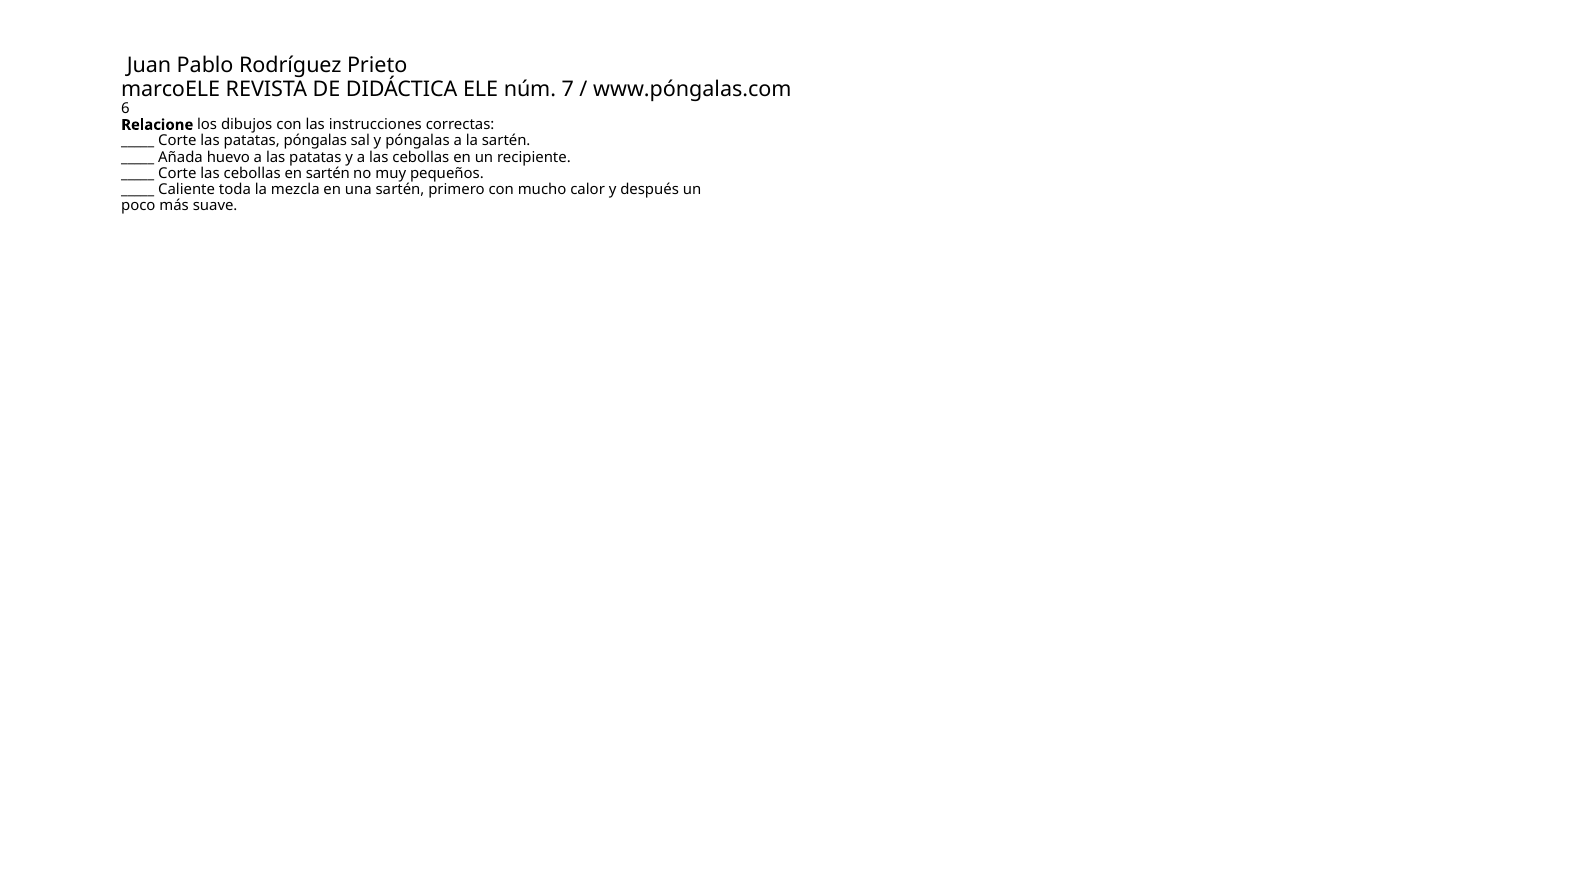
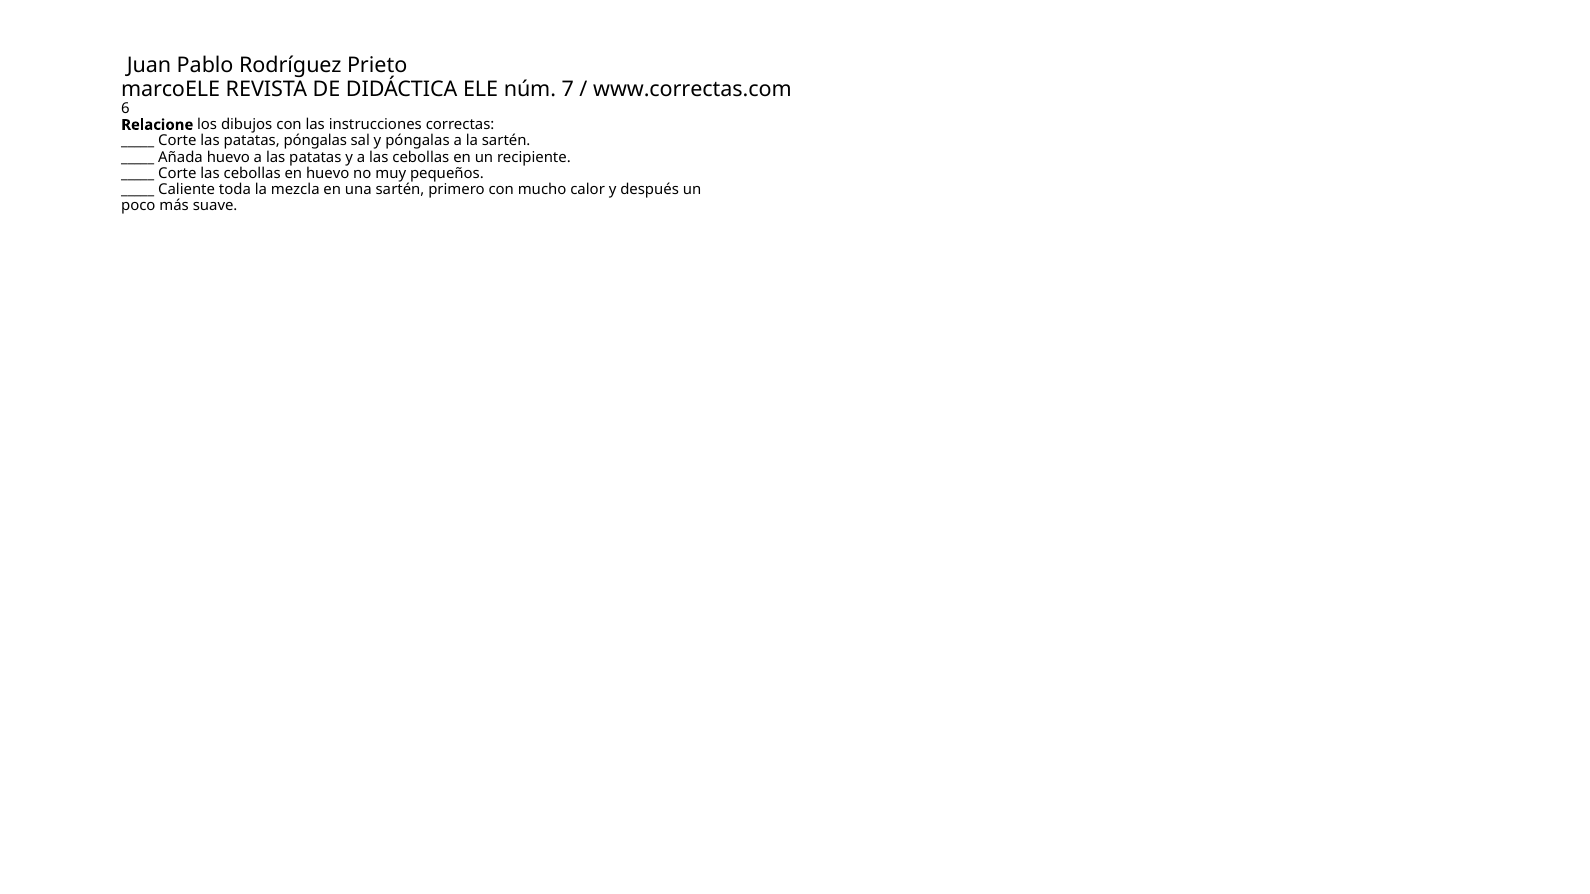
www.póngalas.com: www.póngalas.com -> www.correctas.com
en sartén: sartén -> huevo
